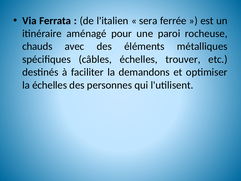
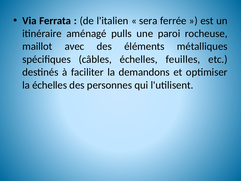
pour: pour -> pulls
chauds: chauds -> maillot
trouver: trouver -> feuilles
